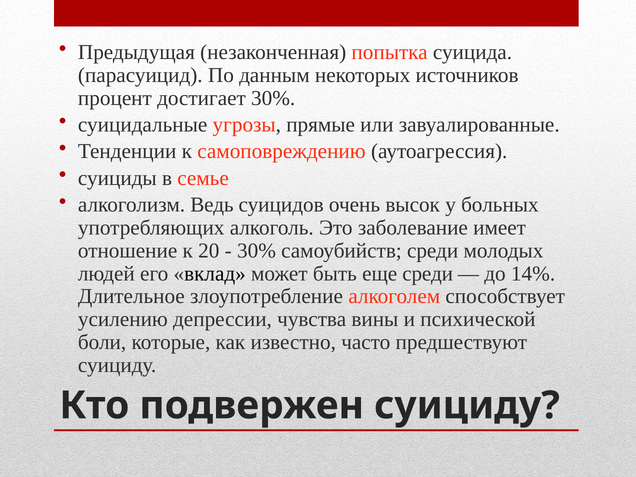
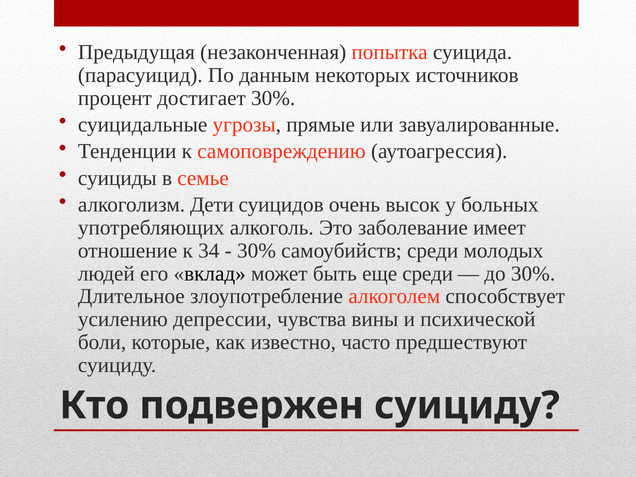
Ведь: Ведь -> Дети
20: 20 -> 34
до 14%: 14% -> 30%
